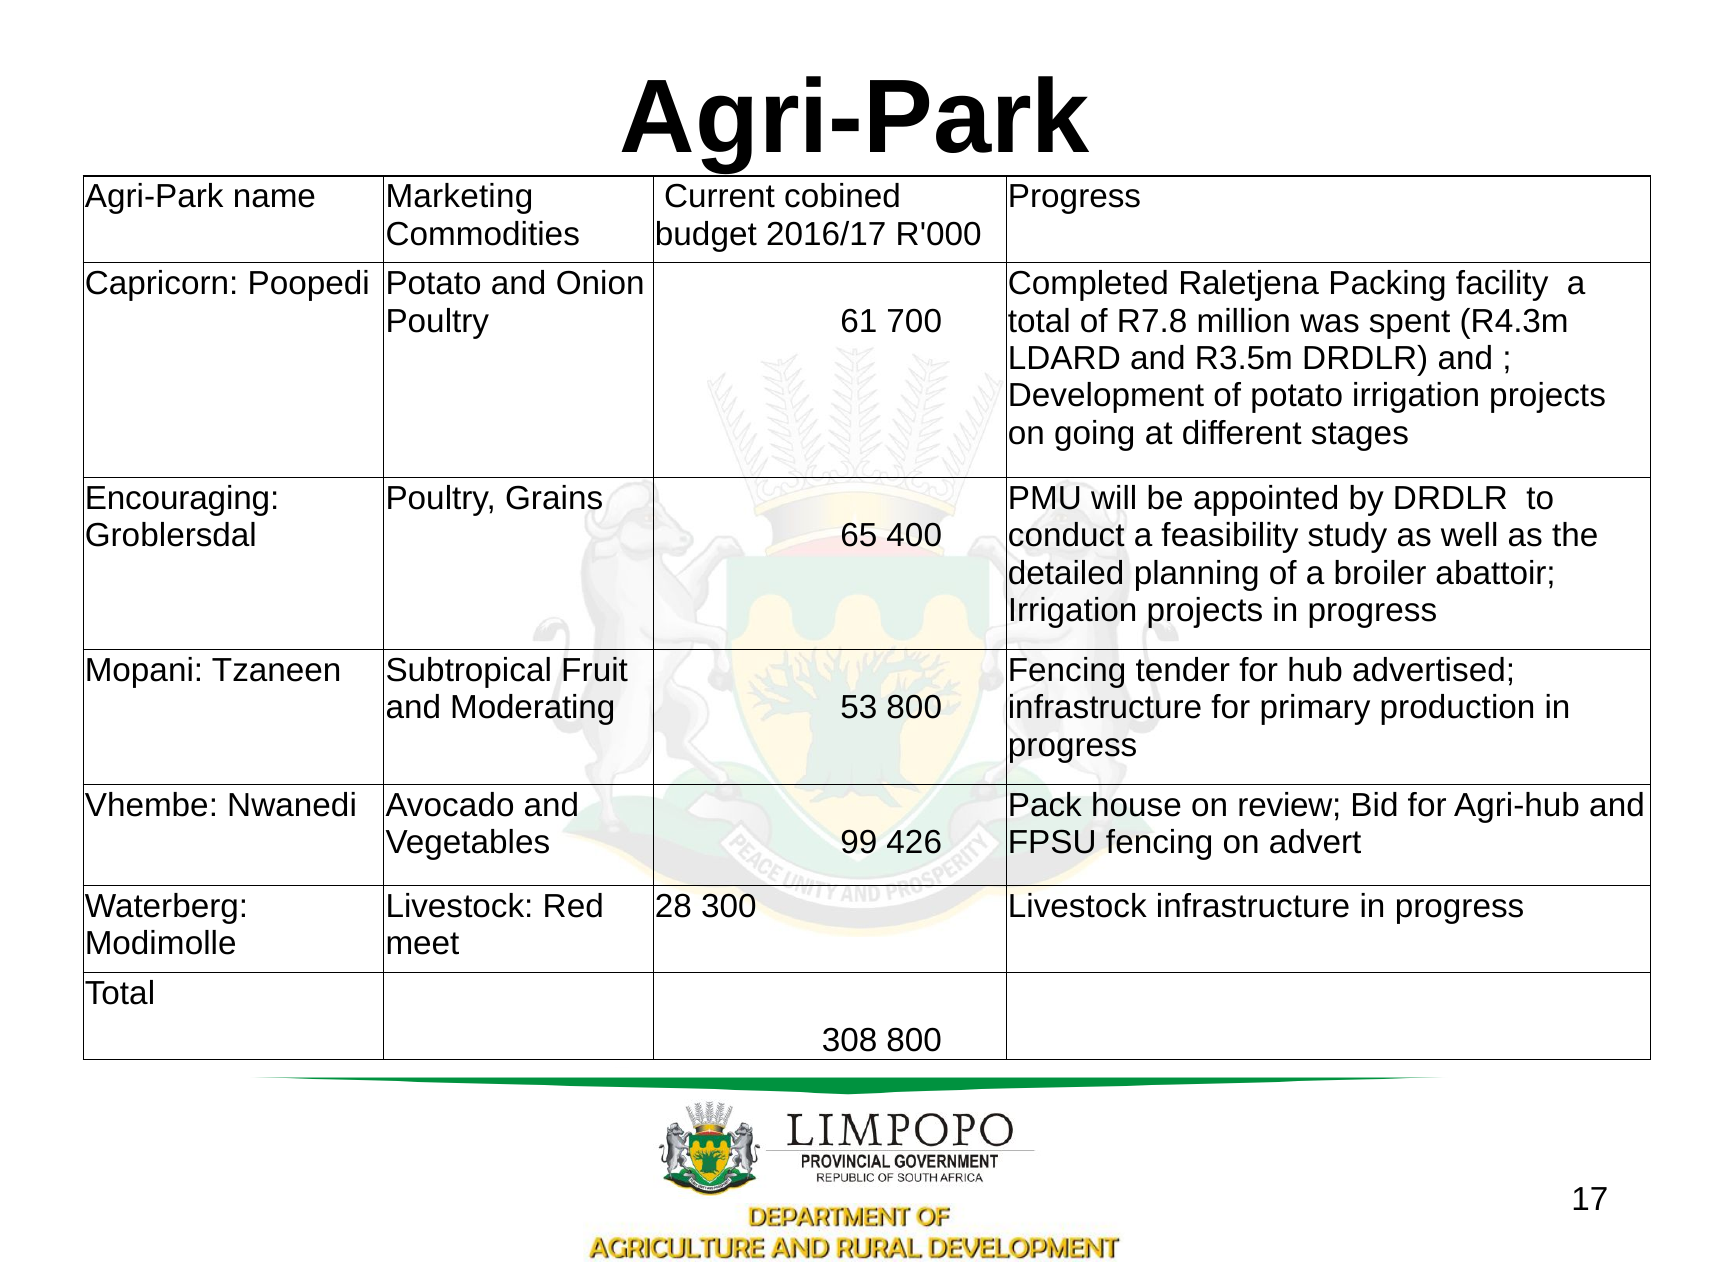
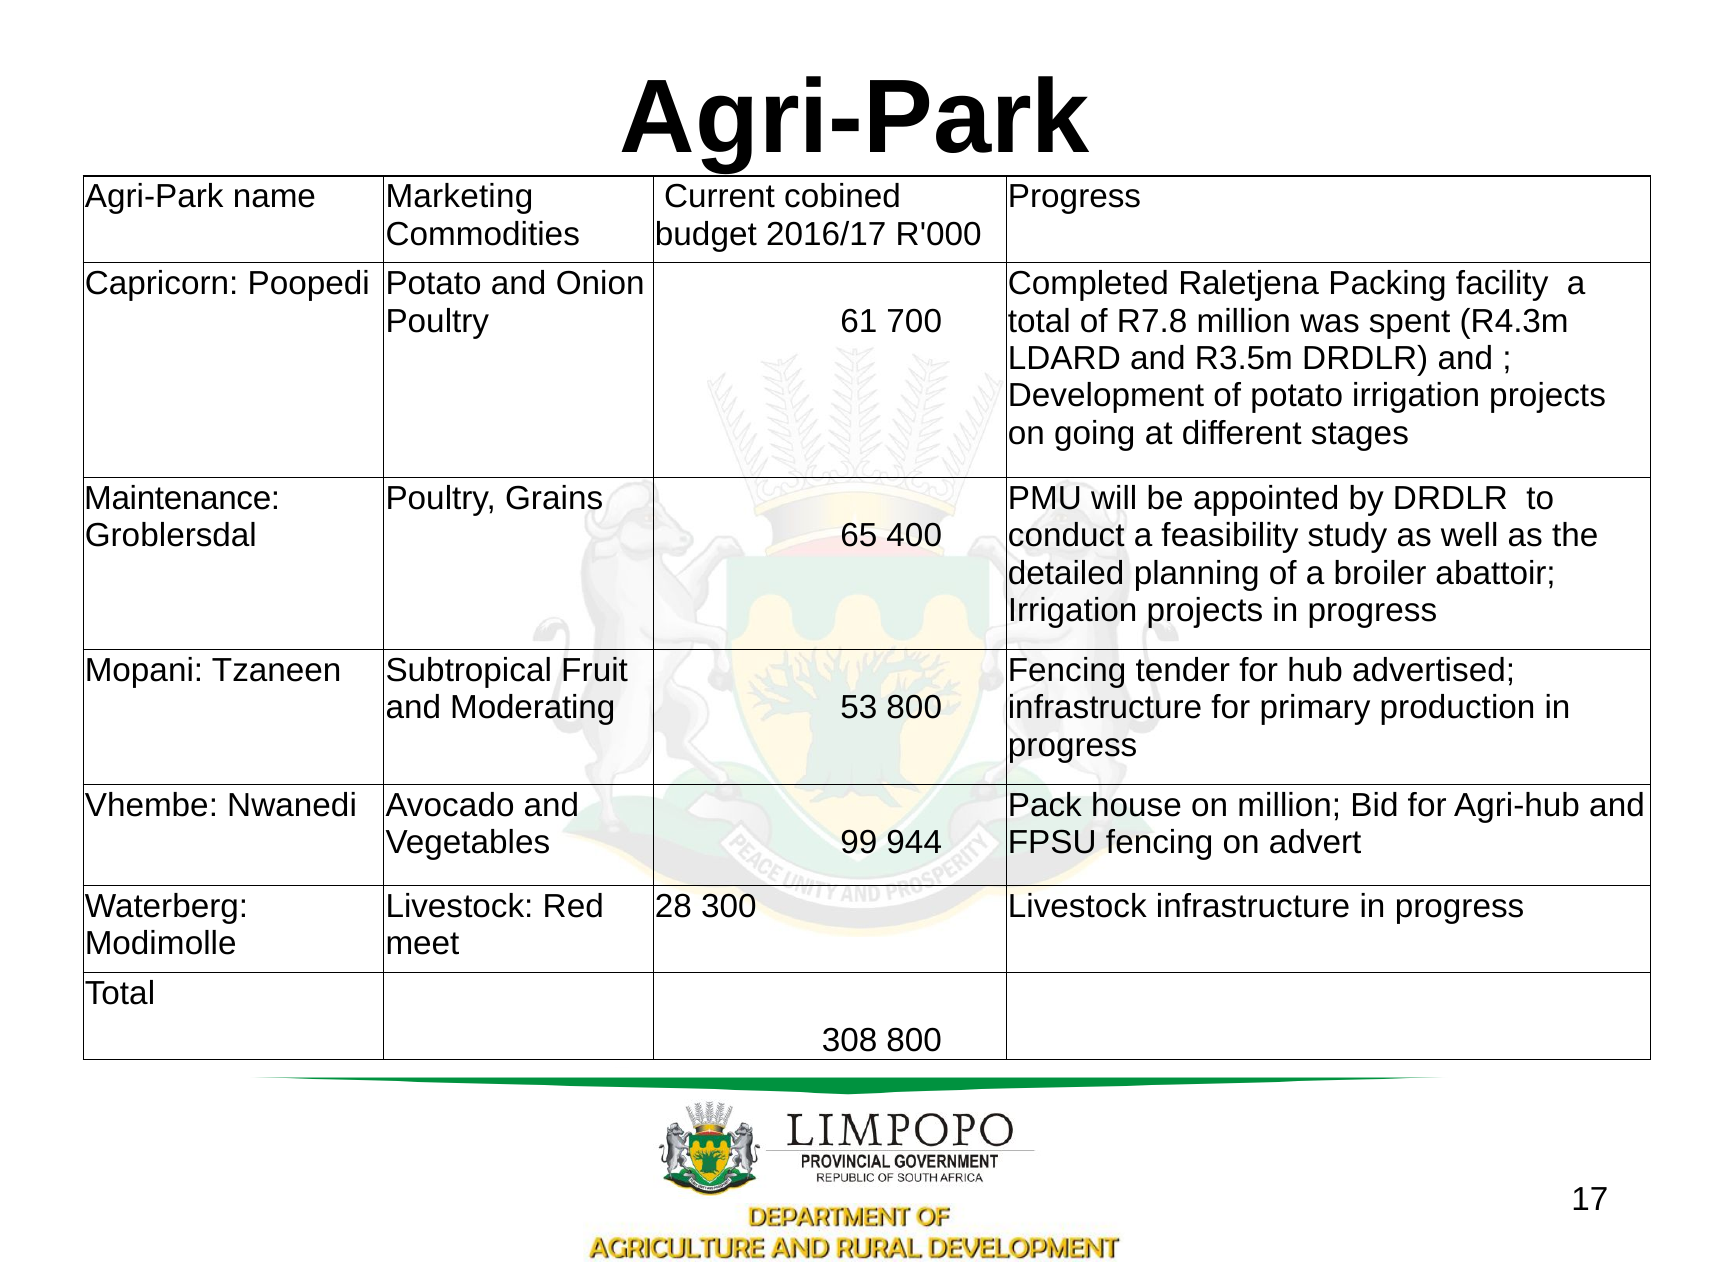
Encouraging: Encouraging -> Maintenance
on review: review -> million
426: 426 -> 944
